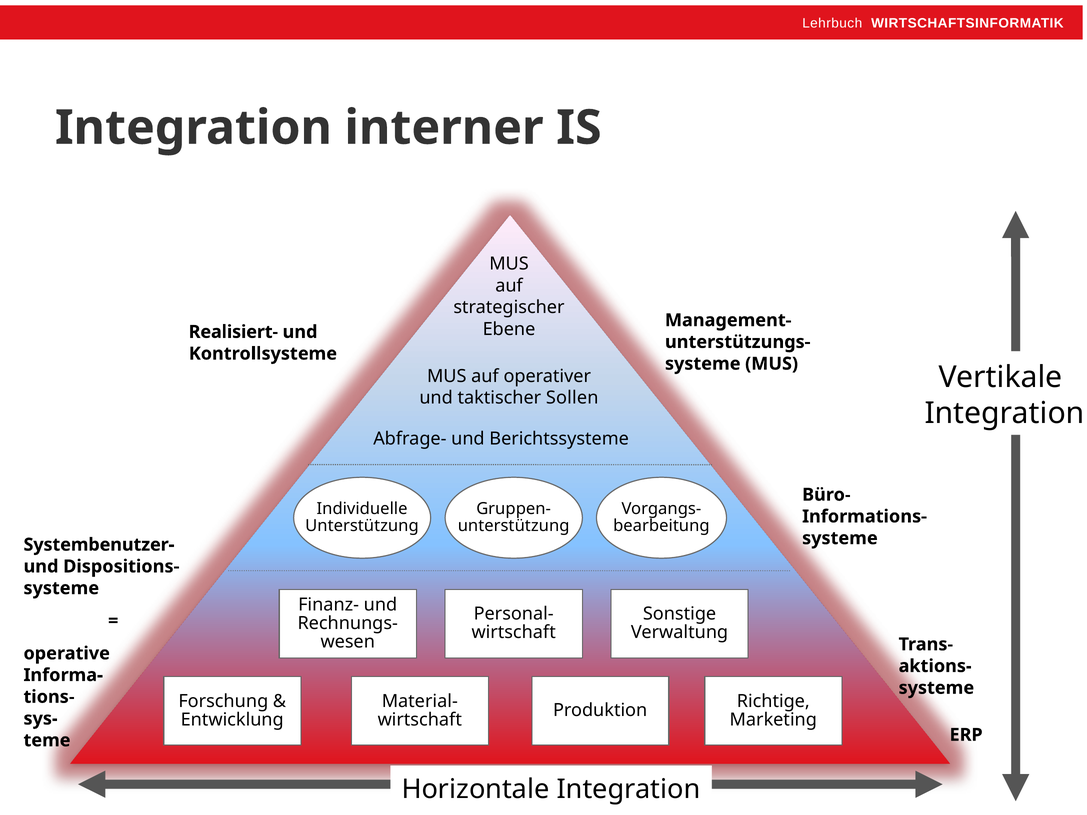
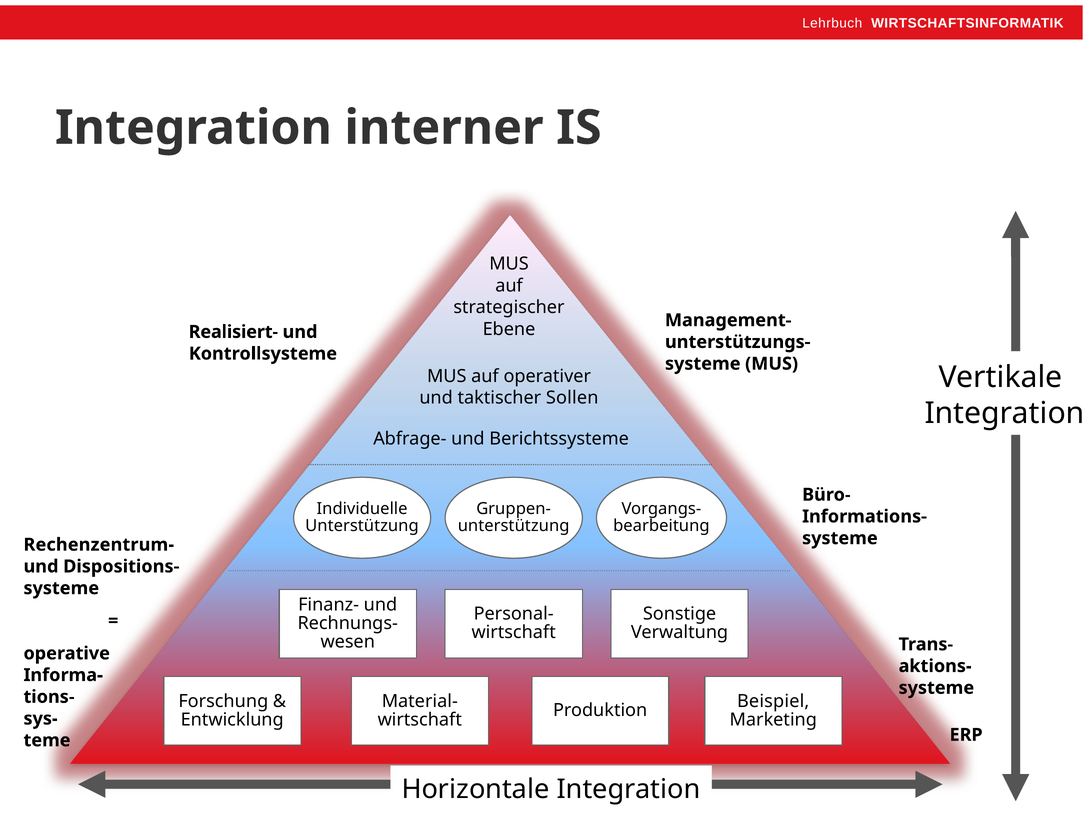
Systembenutzer-: Systembenutzer- -> Rechenzentrum-
Richtige: Richtige -> Beispiel
